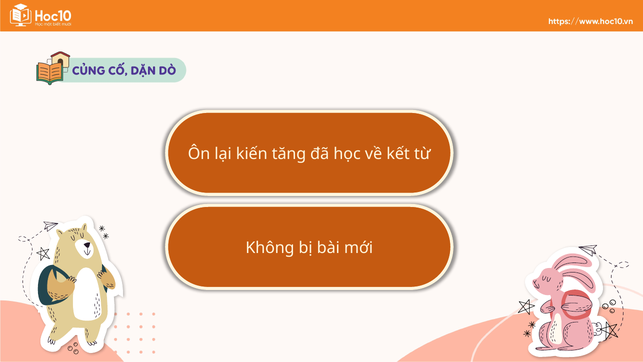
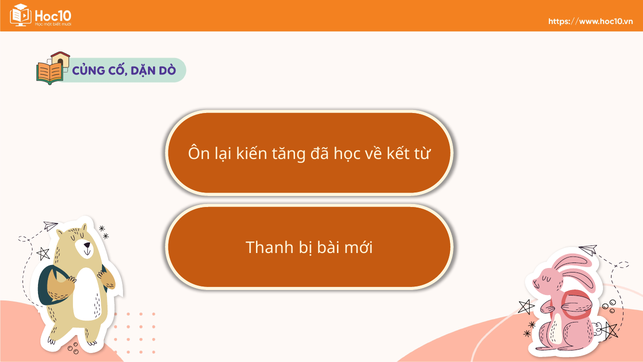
Không: Không -> Thanh
